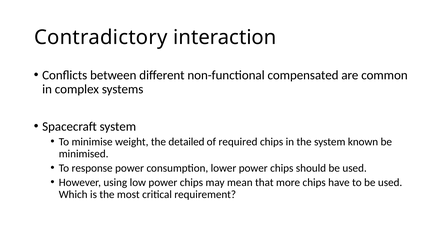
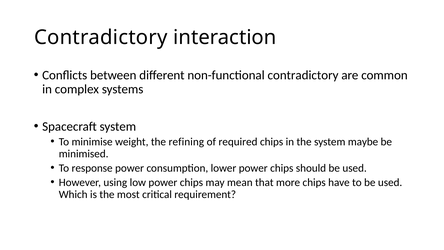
non-functional compensated: compensated -> contradictory
detailed: detailed -> refining
known: known -> maybe
